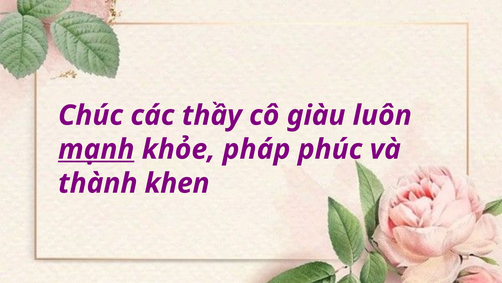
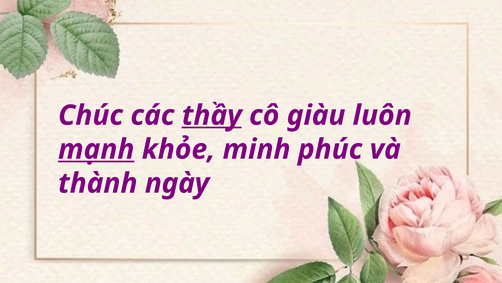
thầy underline: none -> present
pháp: pháp -> minh
khen: khen -> ngày
